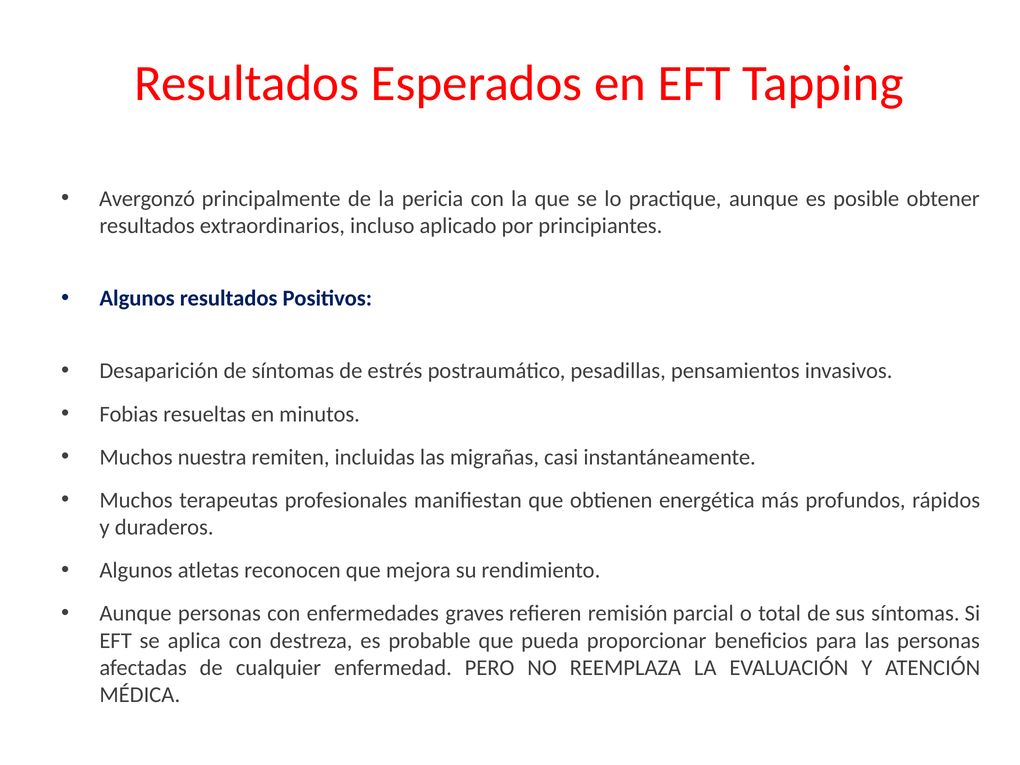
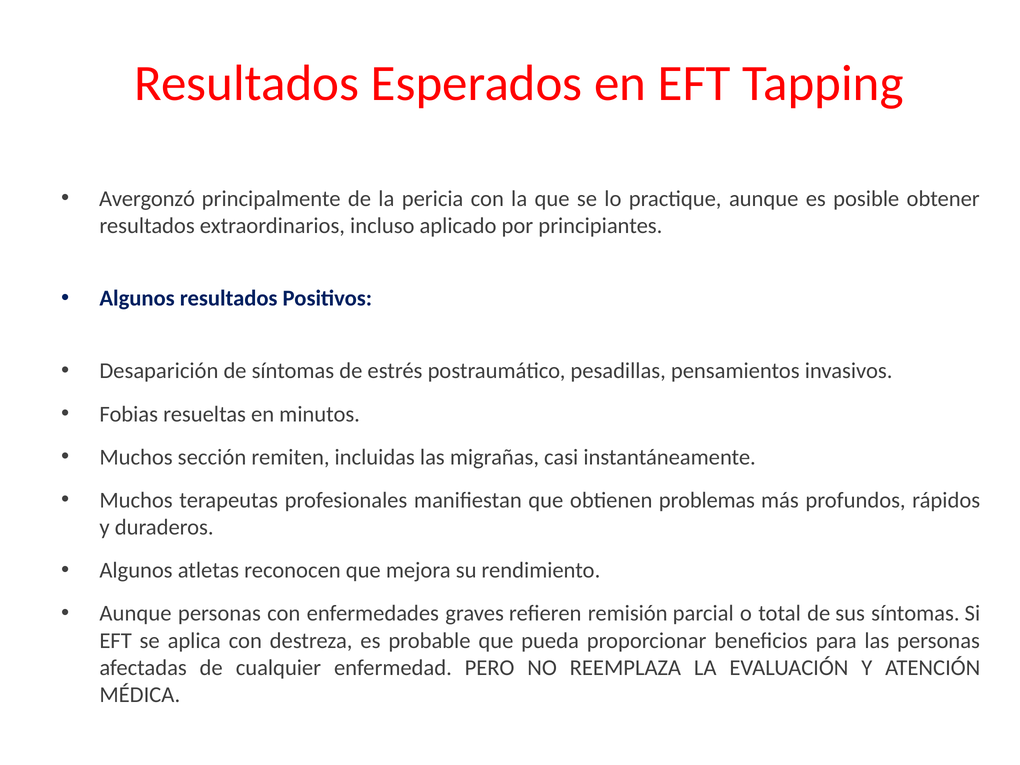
nuestra: nuestra -> sección
energética: energética -> problemas
